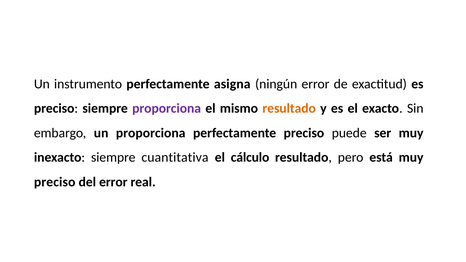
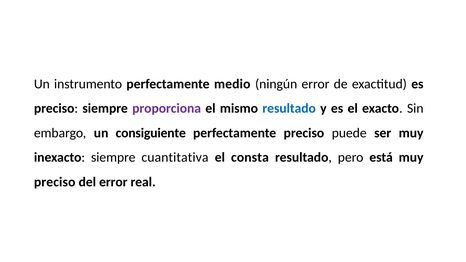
asigna: asigna -> medio
resultado at (289, 109) colour: orange -> blue
un proporciona: proporciona -> consiguiente
cálculo: cálculo -> consta
